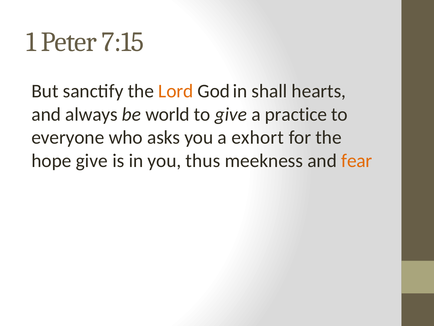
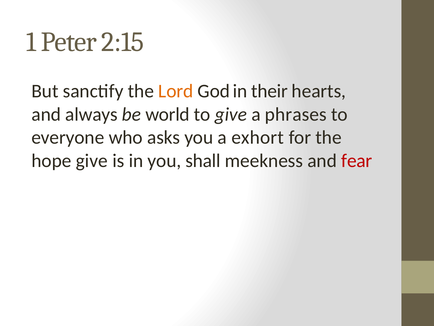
7:15: 7:15 -> 2:15
shall: shall -> their
practice: practice -> phrases
thus: thus -> shall
fear colour: orange -> red
